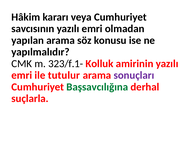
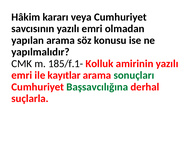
323/f.1-: 323/f.1- -> 185/f.1-
tutulur: tutulur -> kayıtlar
sonuçları colour: purple -> green
